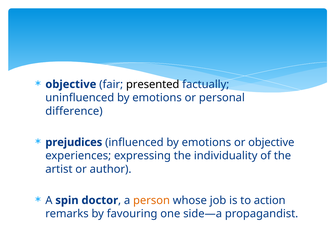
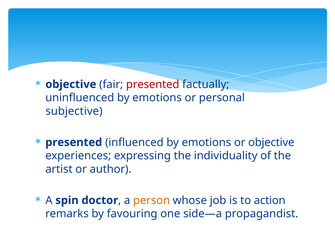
presented at (153, 84) colour: black -> red
difference: difference -> subjective
prejudices at (74, 142): prejudices -> presented
